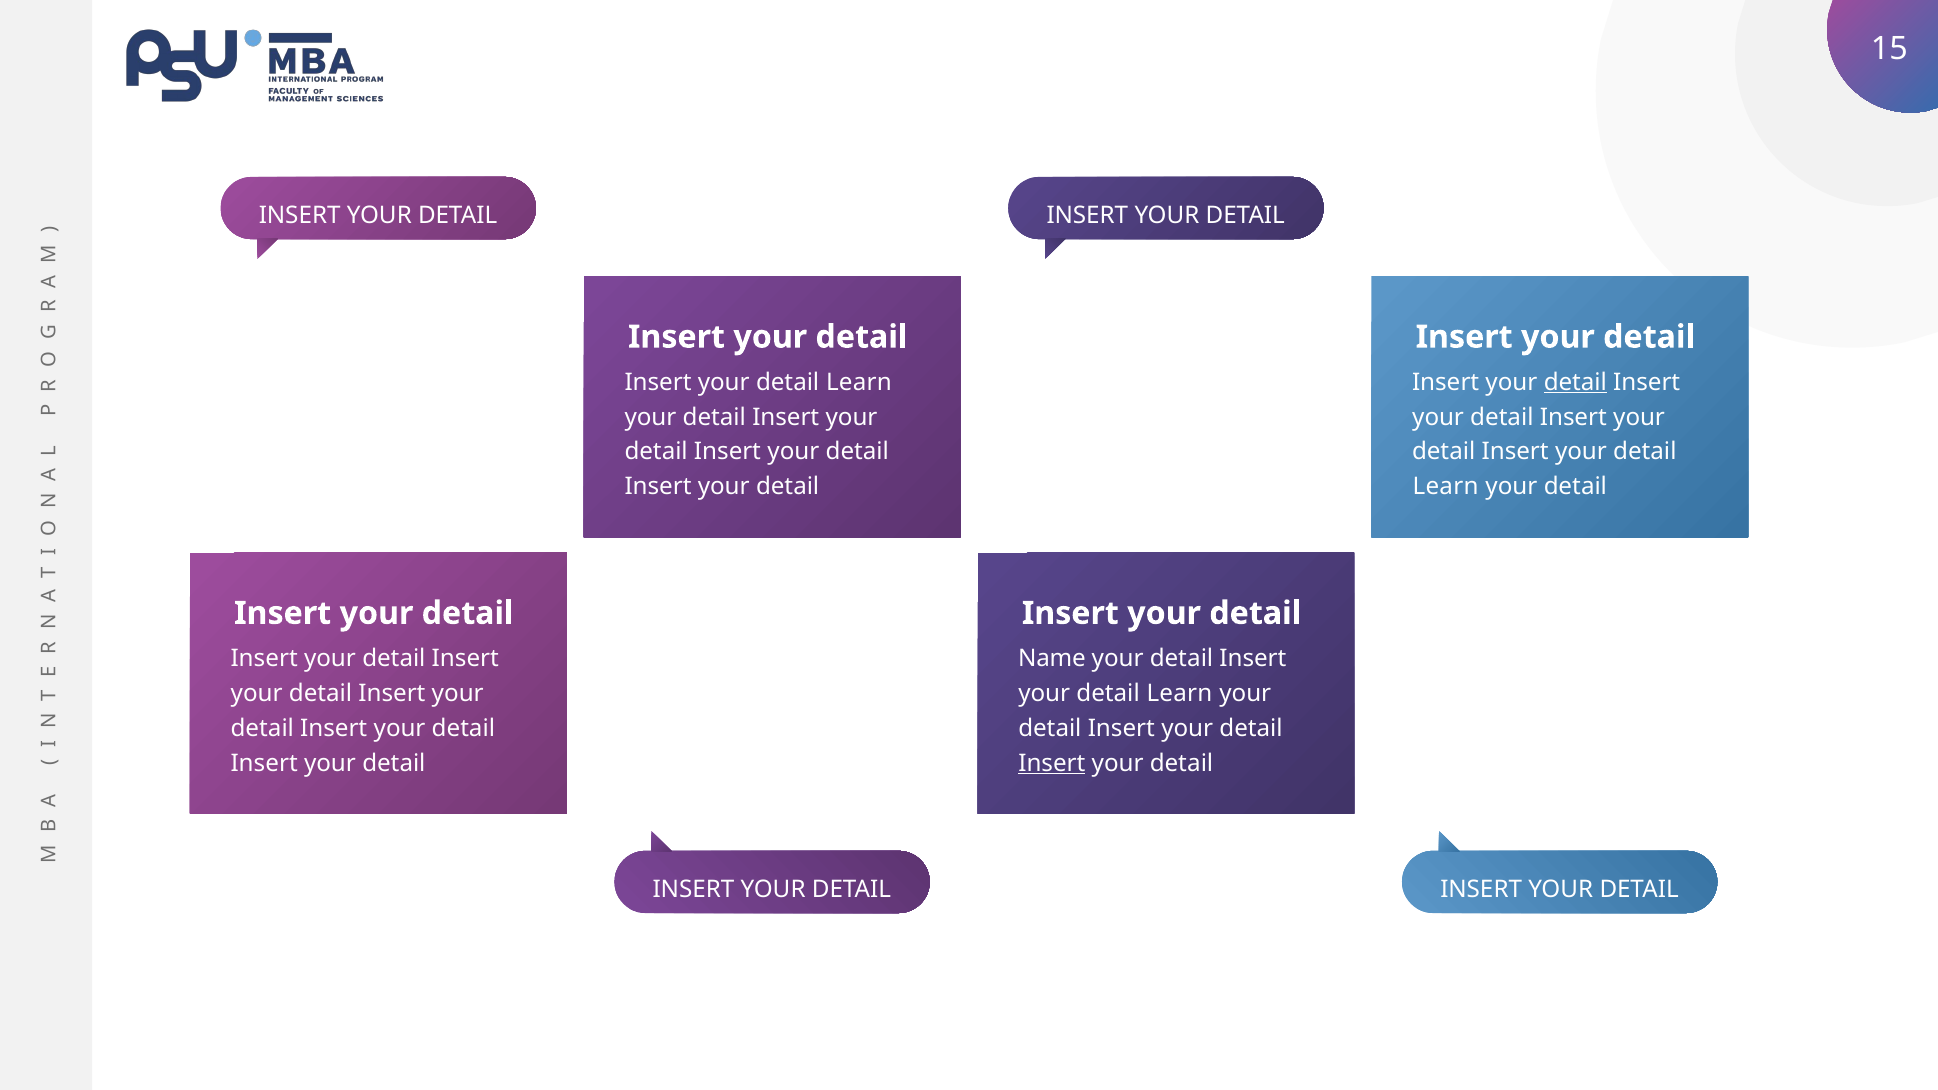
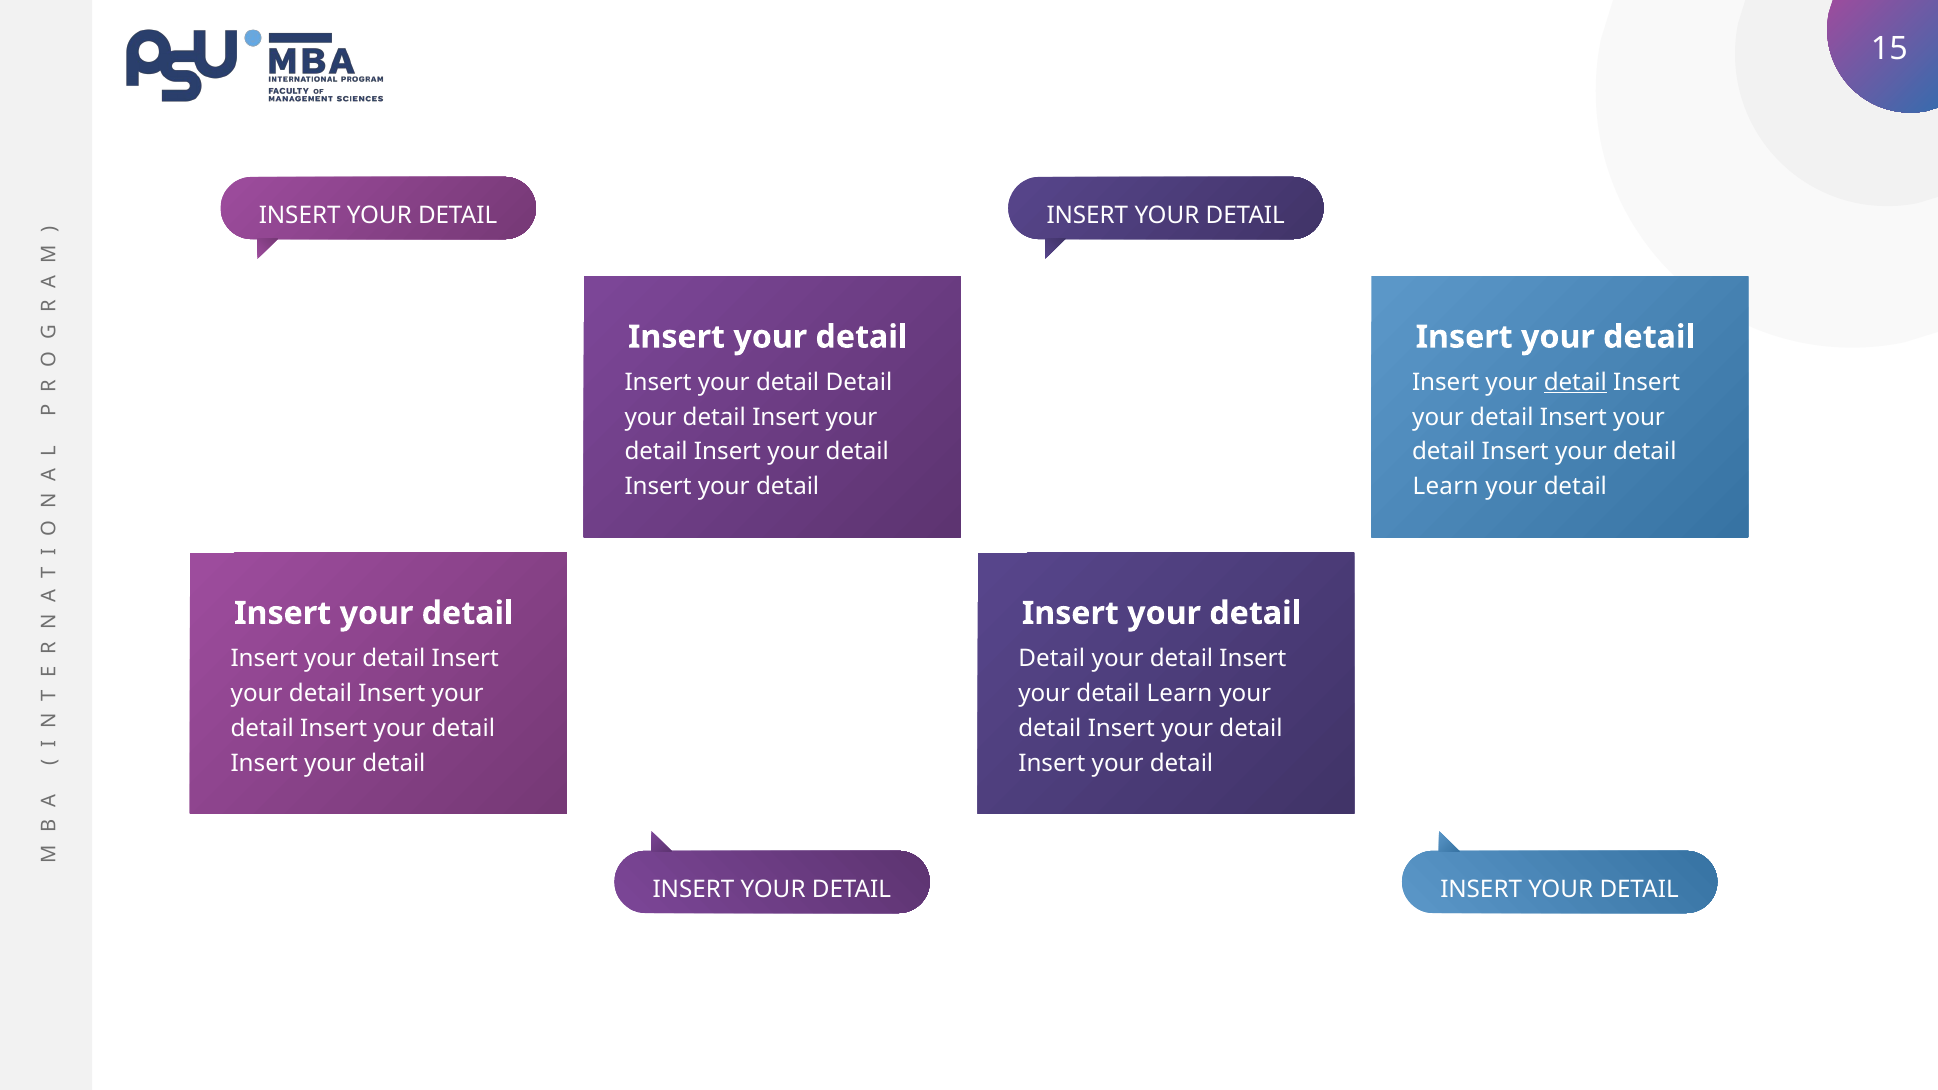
Learn at (859, 382): Learn -> Detail
Name at (1052, 659): Name -> Detail
Insert at (1052, 763) underline: present -> none
